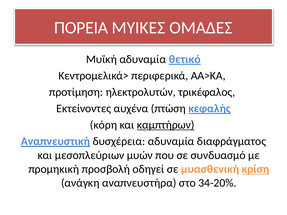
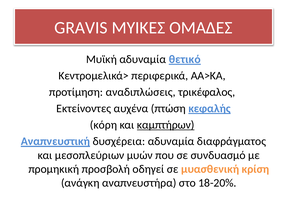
ΠΟΡΕΙΑ: ΠΟΡΕΙΑ -> GRAVIS
ηλεκτρολυτών: ηλεκτρολυτών -> αναδιπλώσεις
κρίση underline: present -> none
34-20%: 34-20% -> 18-20%
